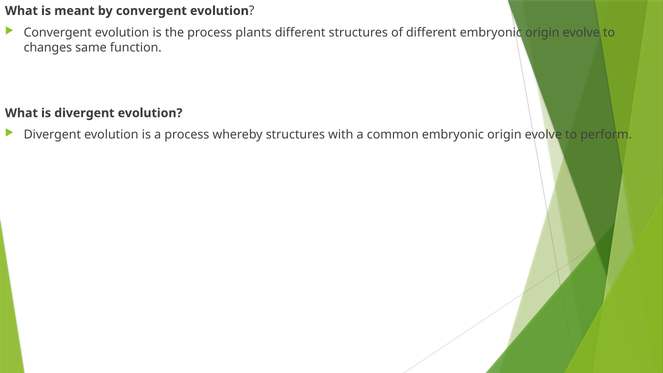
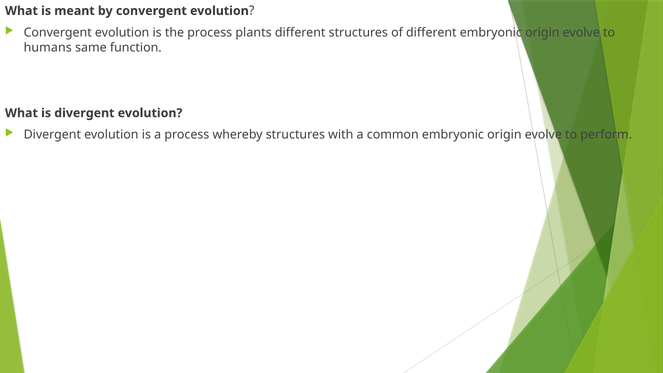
changes: changes -> humans
